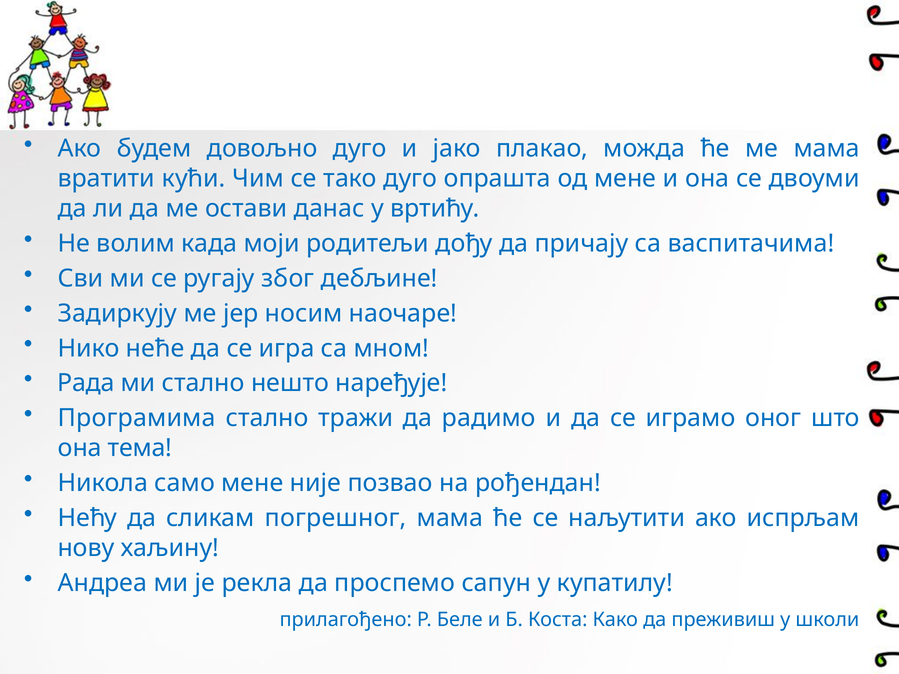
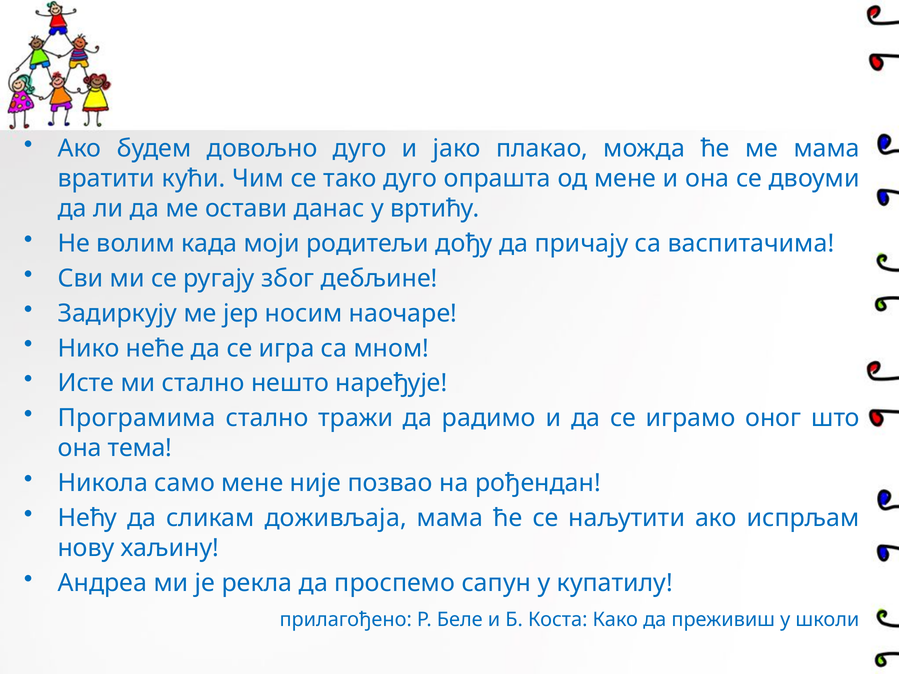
Рада: Рада -> Исте
погрешног: погрешног -> доживљаја
